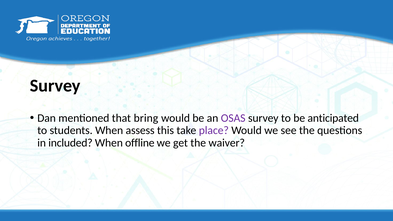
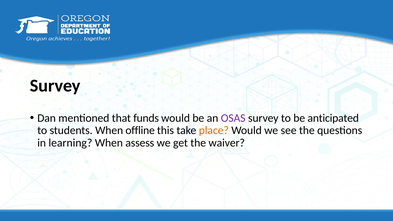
bring: bring -> funds
assess: assess -> offline
place colour: purple -> orange
included: included -> learning
offline: offline -> assess
